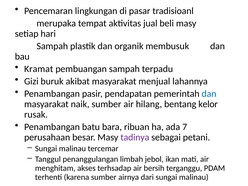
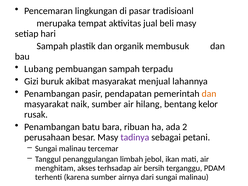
Kramat: Kramat -> Lubang
dan at (209, 94) colour: blue -> orange
7: 7 -> 2
